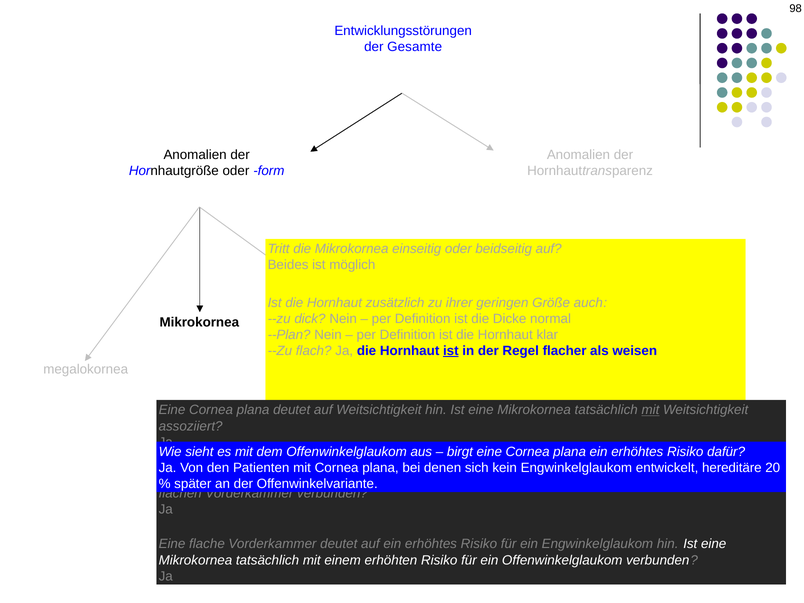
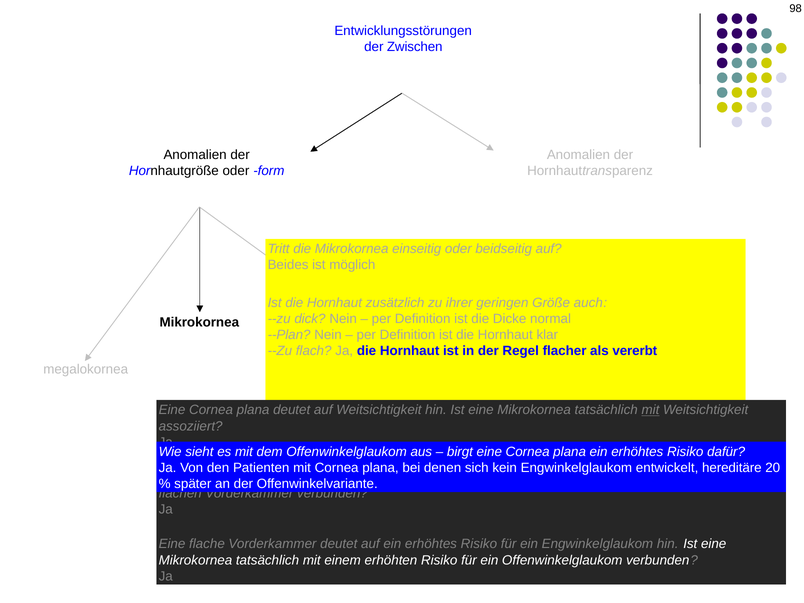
Gesamte: Gesamte -> Zwischen
ist at (451, 351) underline: present -> none
weisen: weisen -> vererbt
